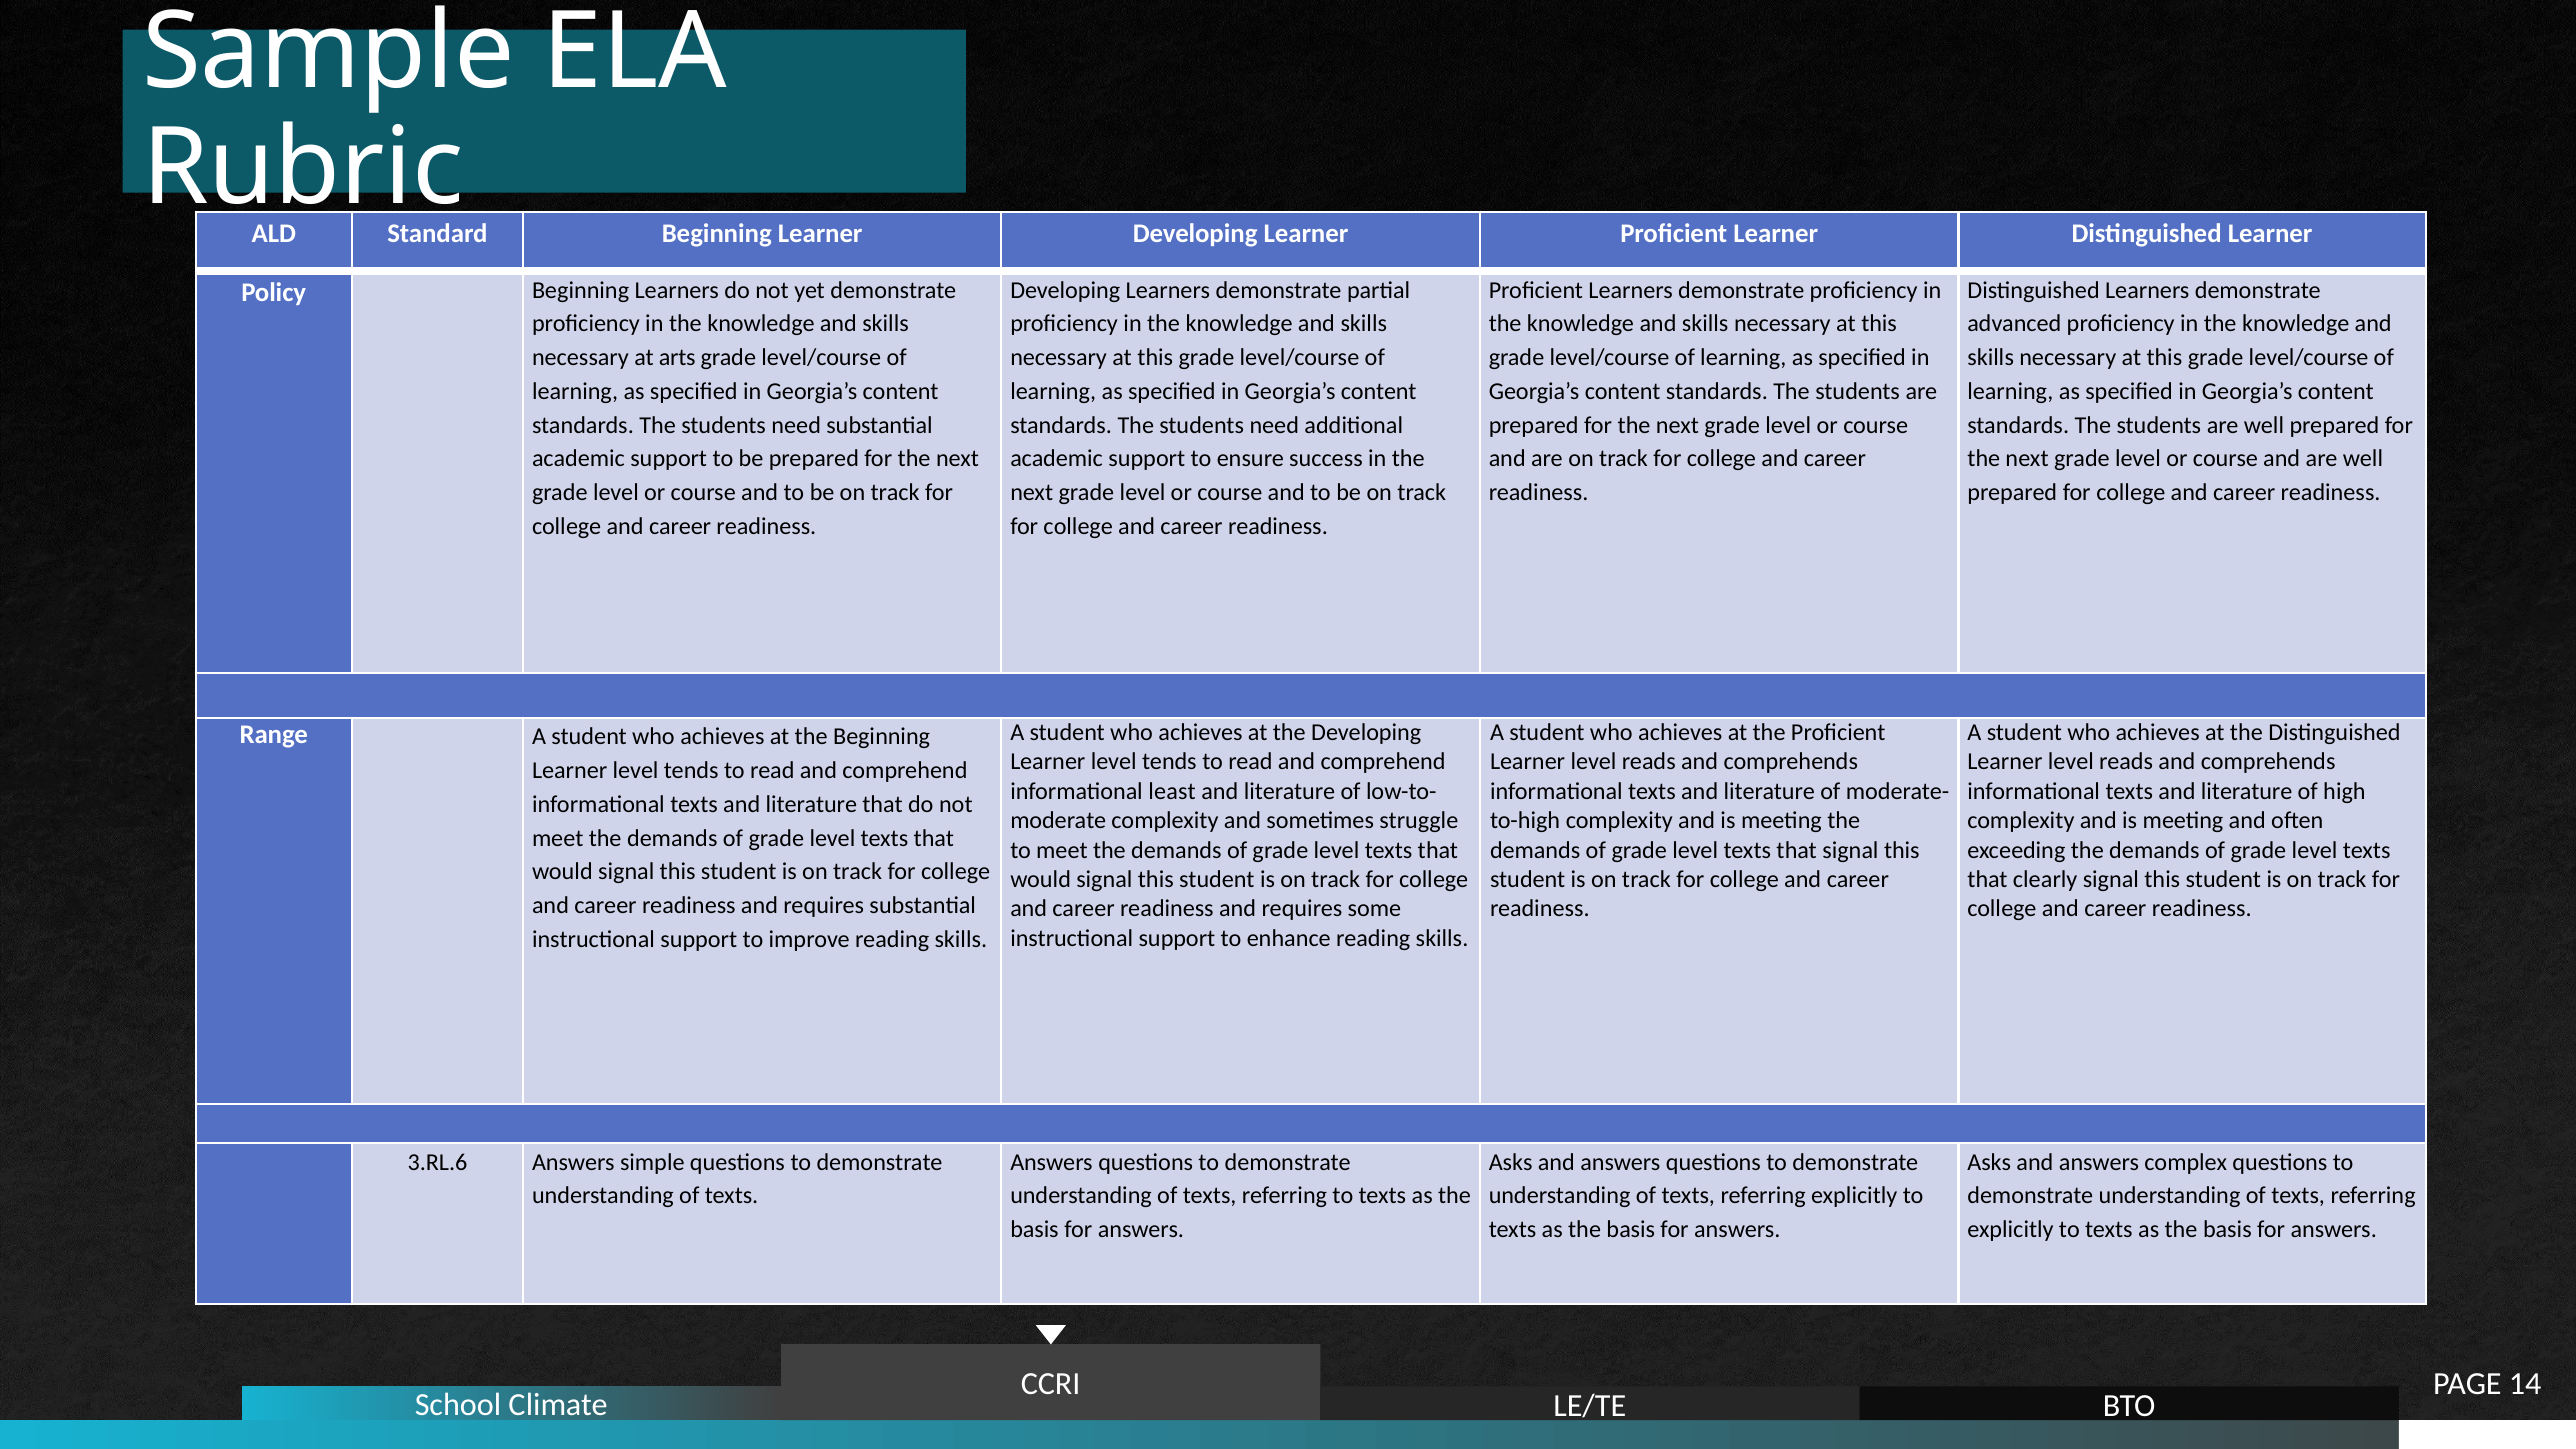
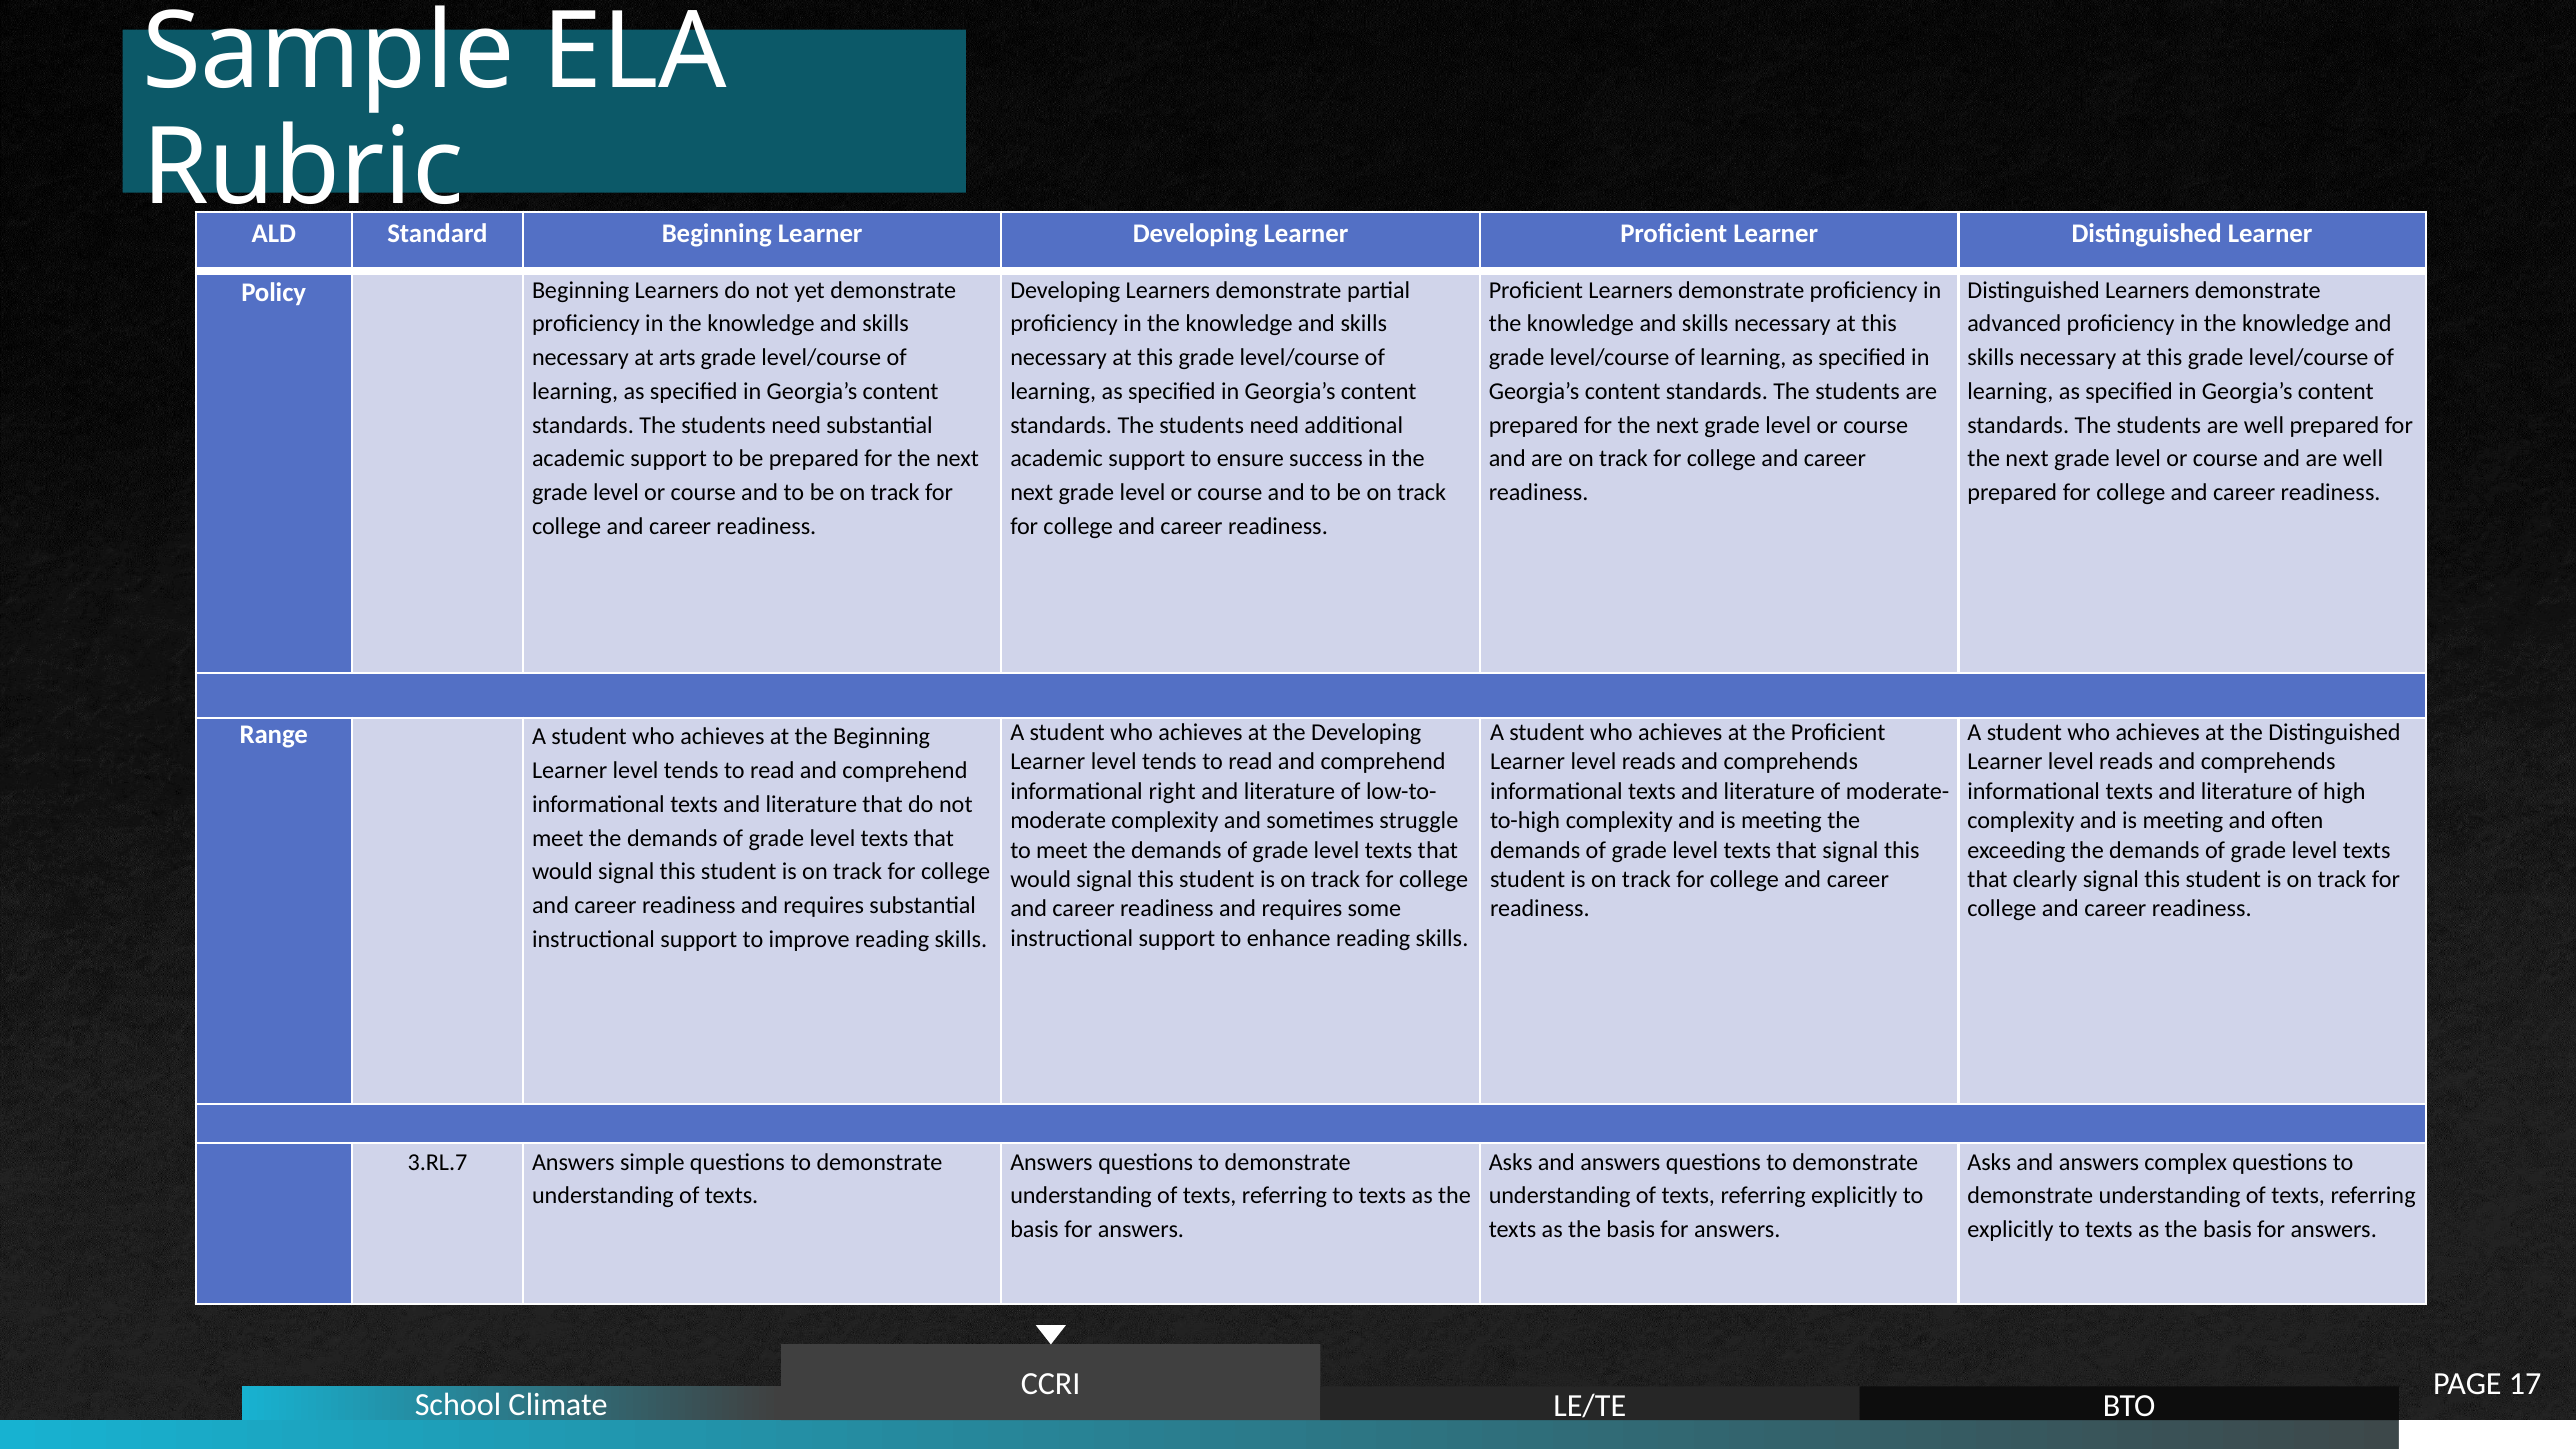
least: least -> right
3.RL.6: 3.RL.6 -> 3.RL.7
14: 14 -> 17
